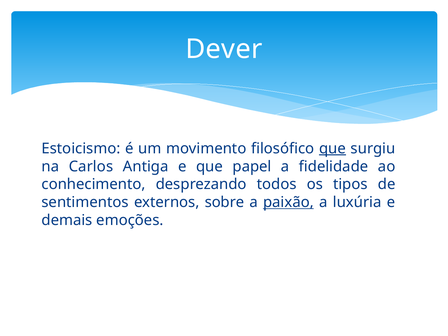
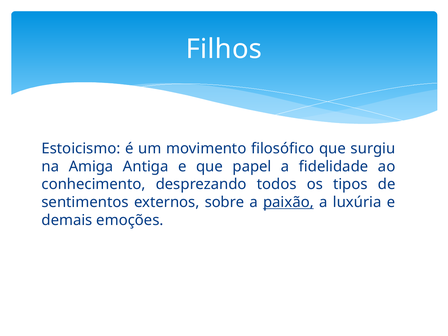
Dever: Dever -> Filhos
que at (333, 149) underline: present -> none
Carlos: Carlos -> Amiga
